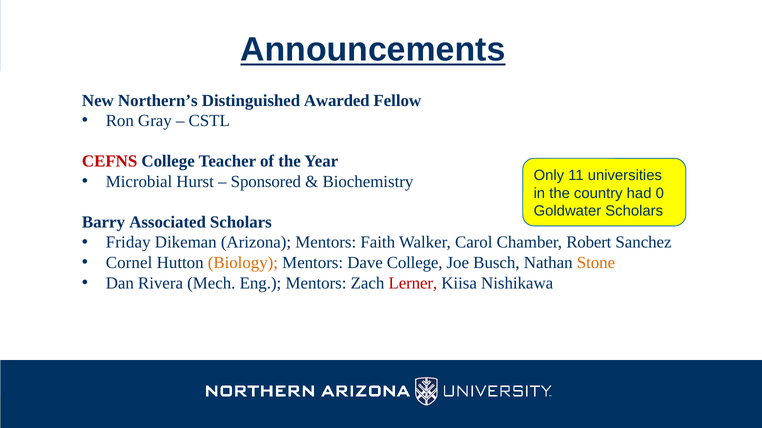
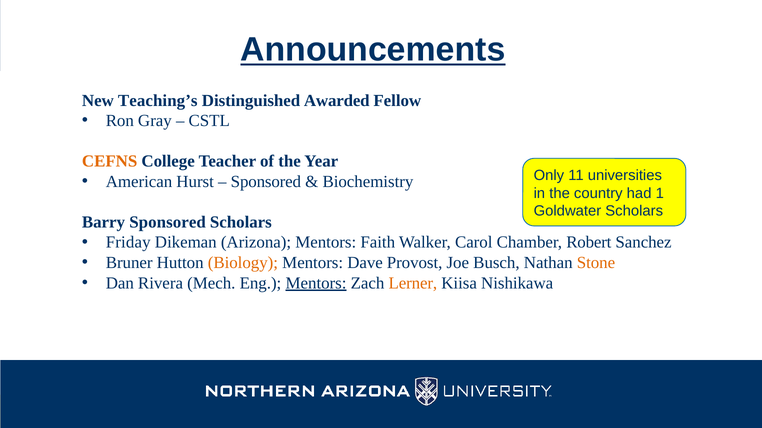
Northern’s: Northern’s -> Teaching’s
CEFNS colour: red -> orange
Microbial: Microbial -> American
0: 0 -> 1
Barry Associated: Associated -> Sponsored
Cornel: Cornel -> Bruner
Dave College: College -> Provost
Mentors at (316, 283) underline: none -> present
Lerner colour: red -> orange
